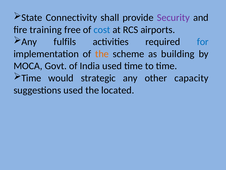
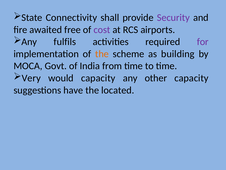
training: training -> awaited
cost colour: blue -> purple
for colour: blue -> purple
India used: used -> from
Time at (31, 78): Time -> Very
would strategic: strategic -> capacity
suggestions used: used -> have
